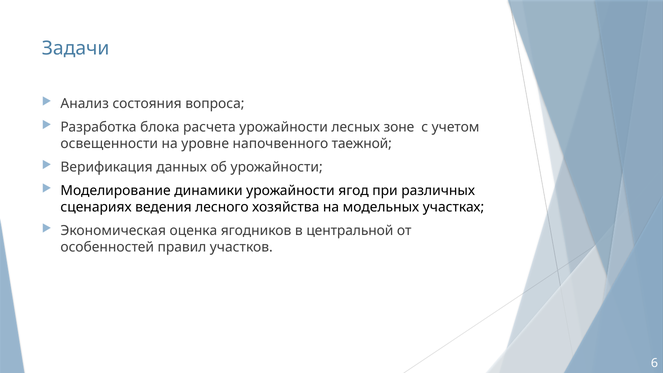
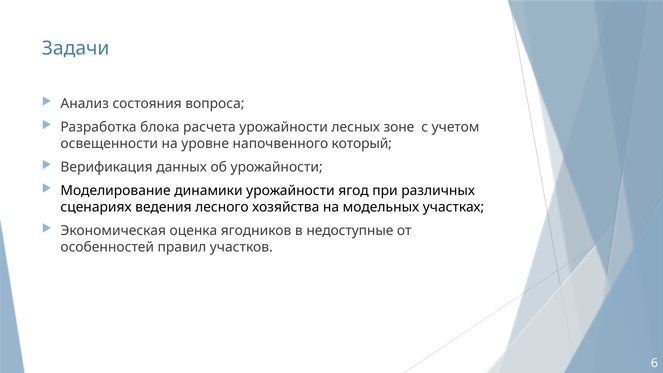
таежной: таежной -> который
центральной: центральной -> недоступные
